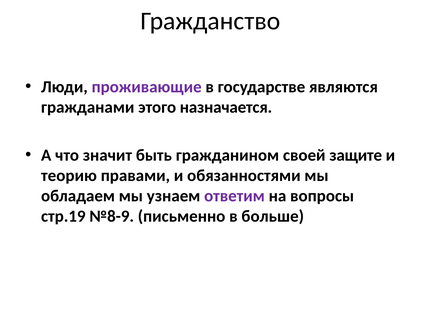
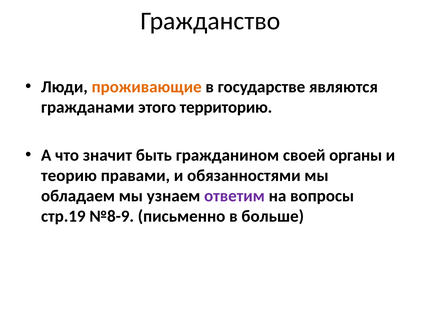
проживающие colour: purple -> orange
назначается: назначается -> территорию
защите: защите -> органы
